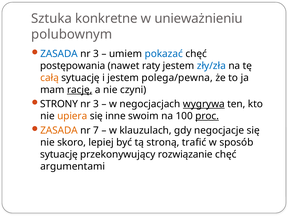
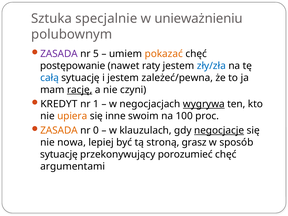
konkretne: konkretne -> specjalnie
ZASADA at (59, 54) colour: blue -> purple
3 at (96, 54): 3 -> 5
pokazać colour: blue -> orange
postępowania: postępowania -> postępowanie
całą colour: orange -> blue
polega/pewna: polega/pewna -> zależeć/pewna
STRONY: STRONY -> KREDYT
3 at (96, 104): 3 -> 1
proc underline: present -> none
7: 7 -> 0
negocjacje underline: none -> present
skoro: skoro -> nowa
trafić: trafić -> grasz
rozwiązanie: rozwiązanie -> porozumieć
